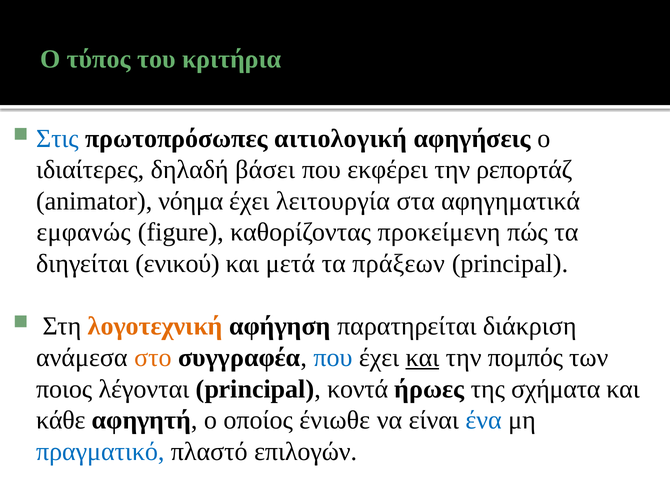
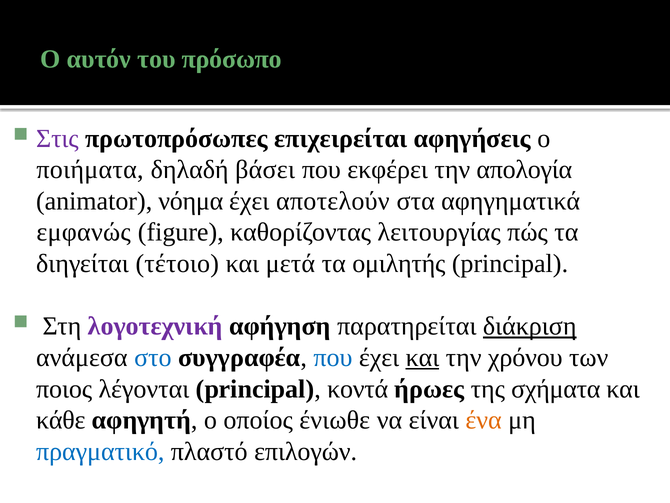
τύπος: τύπος -> αυτόν
κριτήρια: κριτήρια -> πρόσωπο
Στις colour: blue -> purple
αιτιολογική: αιτιολογική -> επιχειρείται
ιδιαίτερες: ιδιαίτερες -> ποιήματα
ρεπορτάζ: ρεπορτάζ -> απολογία
λειτουργία: λειτουργία -> αποτελούν
προκείμενη: προκείμενη -> λειτουργίας
ενικού: ενικού -> τέτοιο
πράξεων: πράξεων -> ομιλητής
λογοτεχνική colour: orange -> purple
διάκριση underline: none -> present
στο colour: orange -> blue
πομπός: πομπός -> χρόνου
ένα colour: blue -> orange
